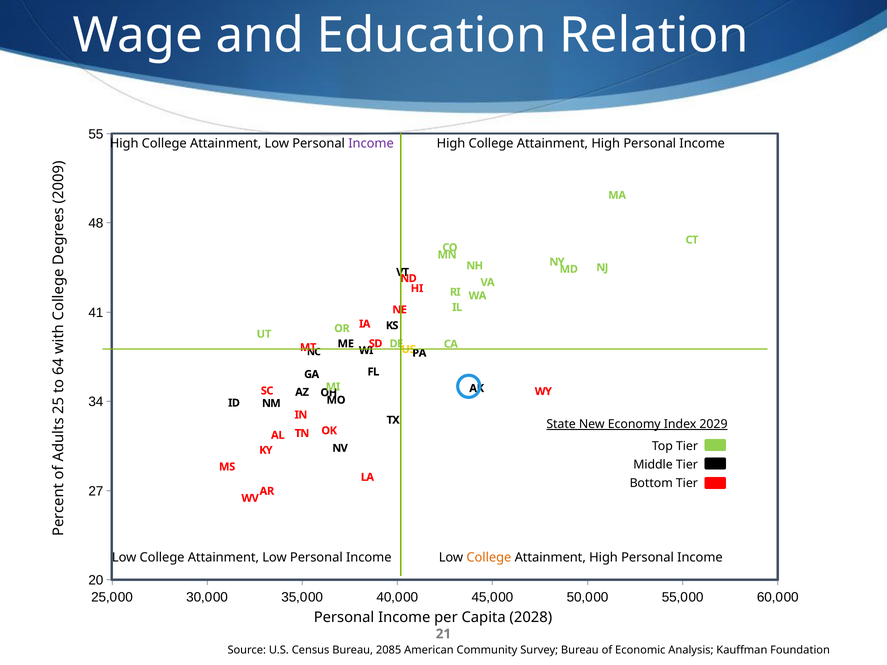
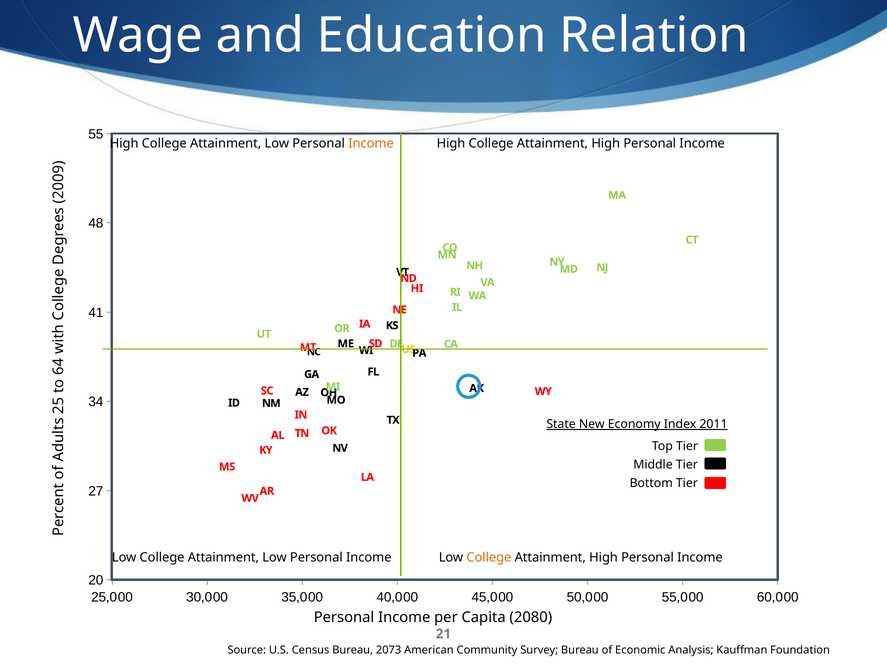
Income at (371, 144) colour: purple -> orange
2029: 2029 -> 2011
2028: 2028 -> 2080
2085: 2085 -> 2073
